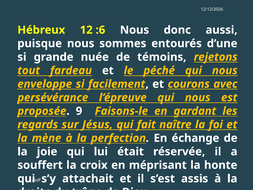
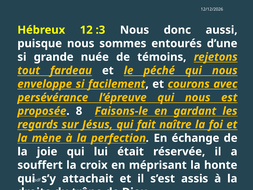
:6: :6 -> :3
9: 9 -> 8
